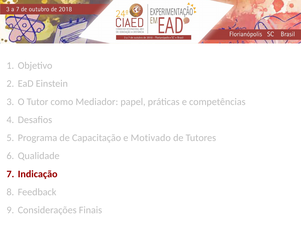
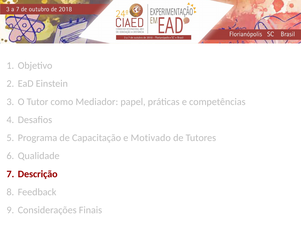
Indicação: Indicação -> Descrição
